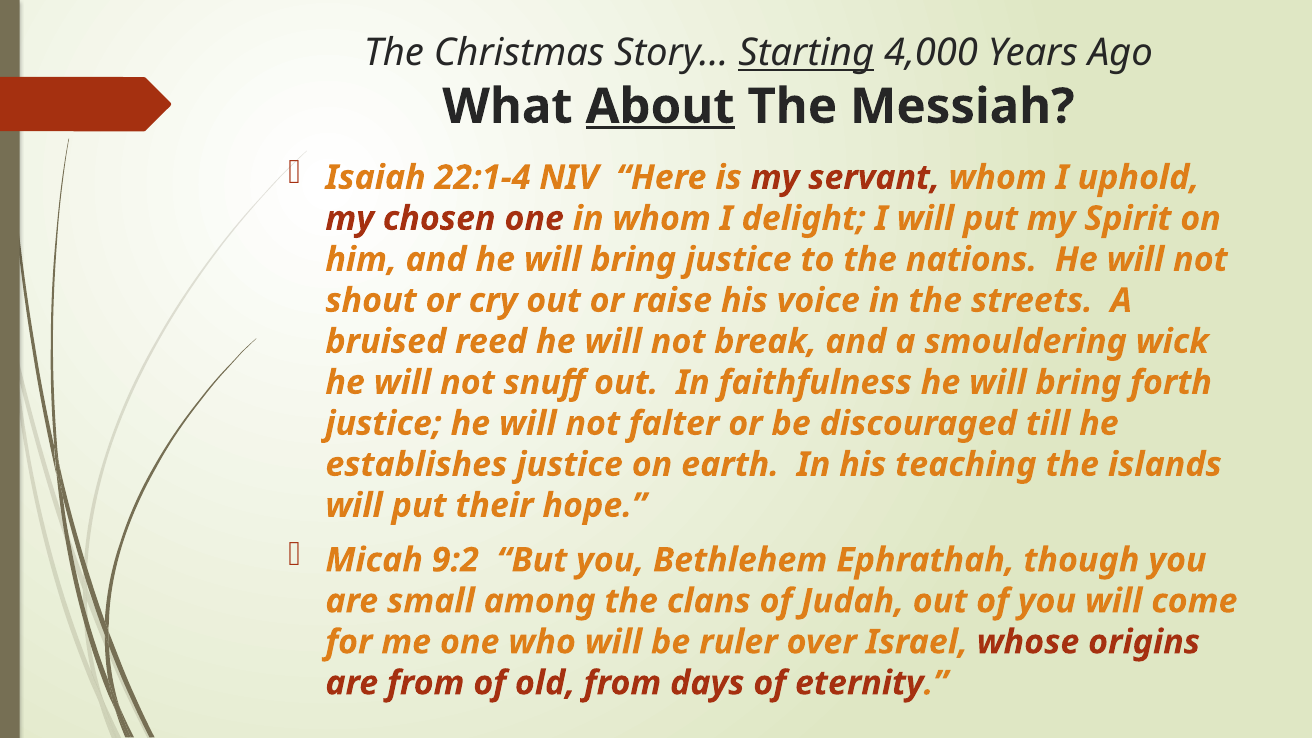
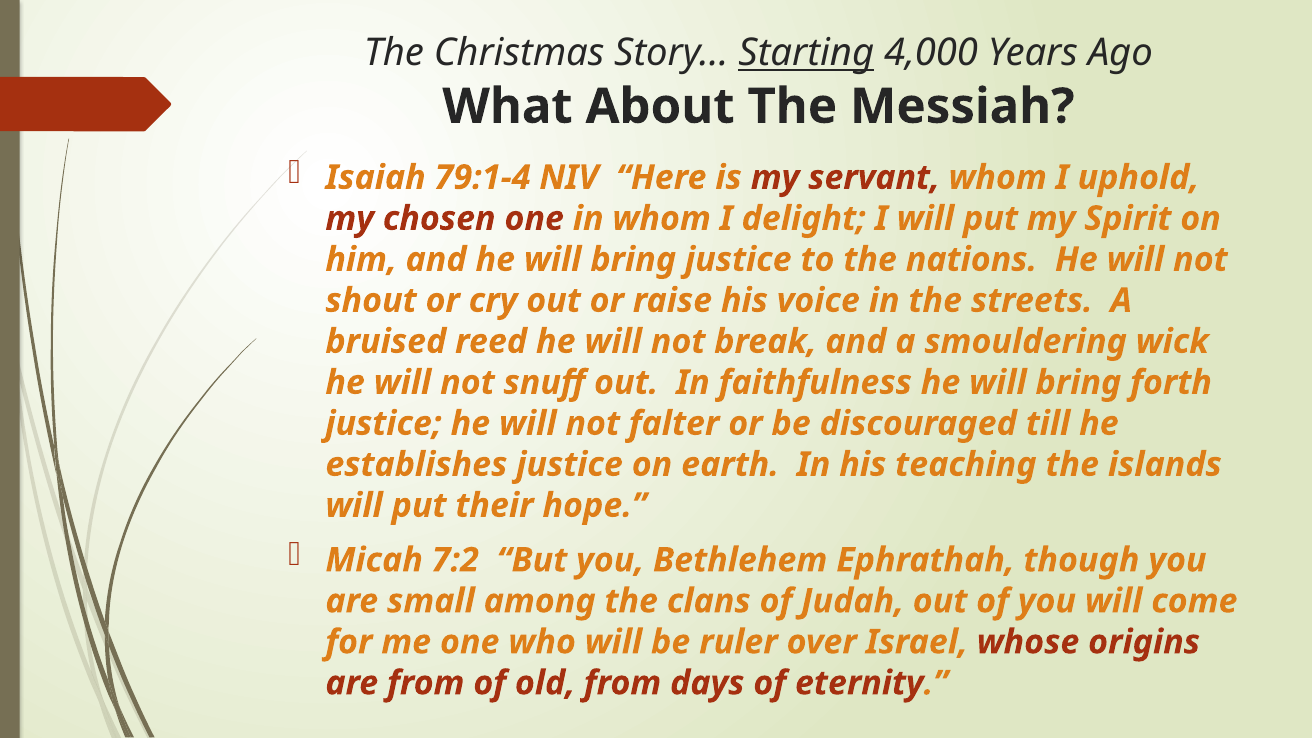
About underline: present -> none
22:1-4: 22:1-4 -> 79:1-4
9:2: 9:2 -> 7:2
